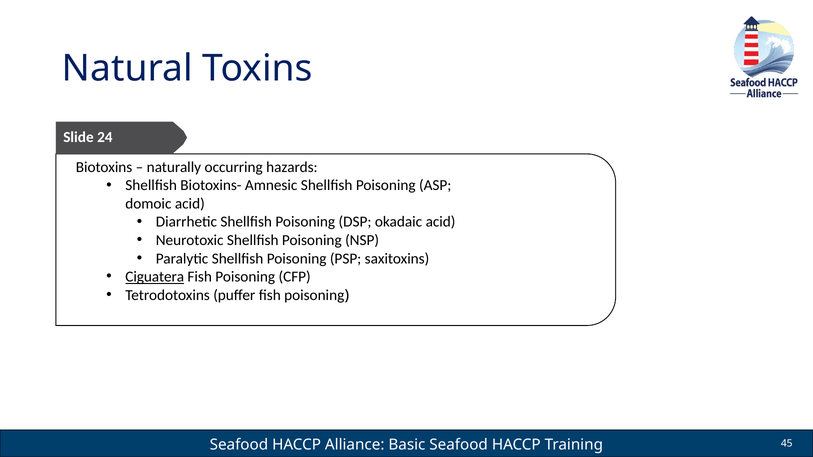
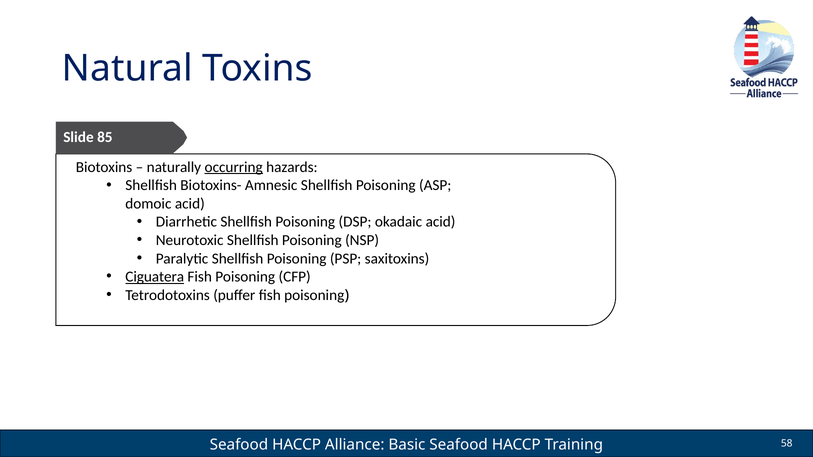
24: 24 -> 85
occurring underline: none -> present
45: 45 -> 58
